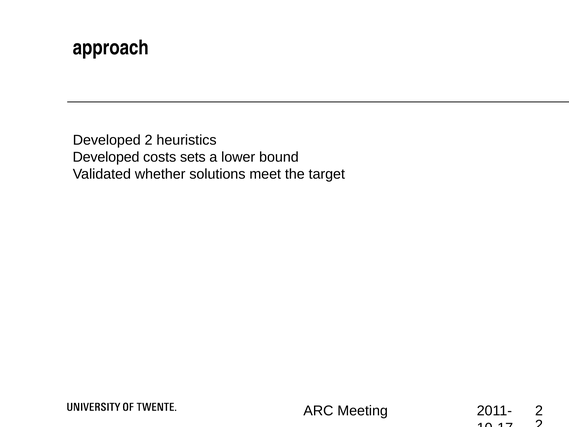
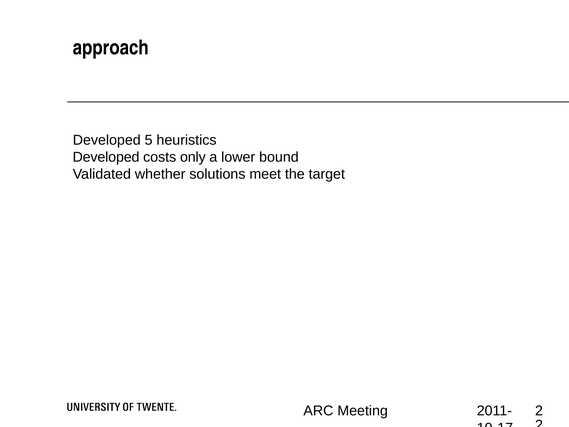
Developed 2: 2 -> 5
sets: sets -> only
